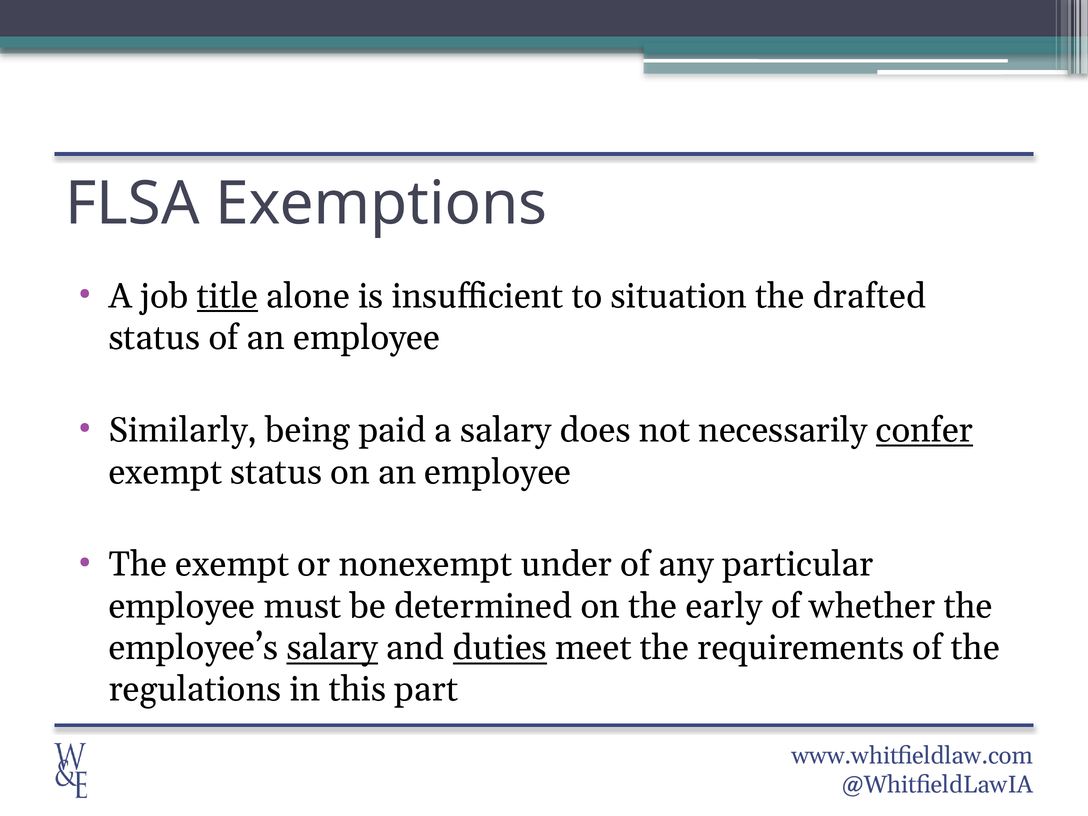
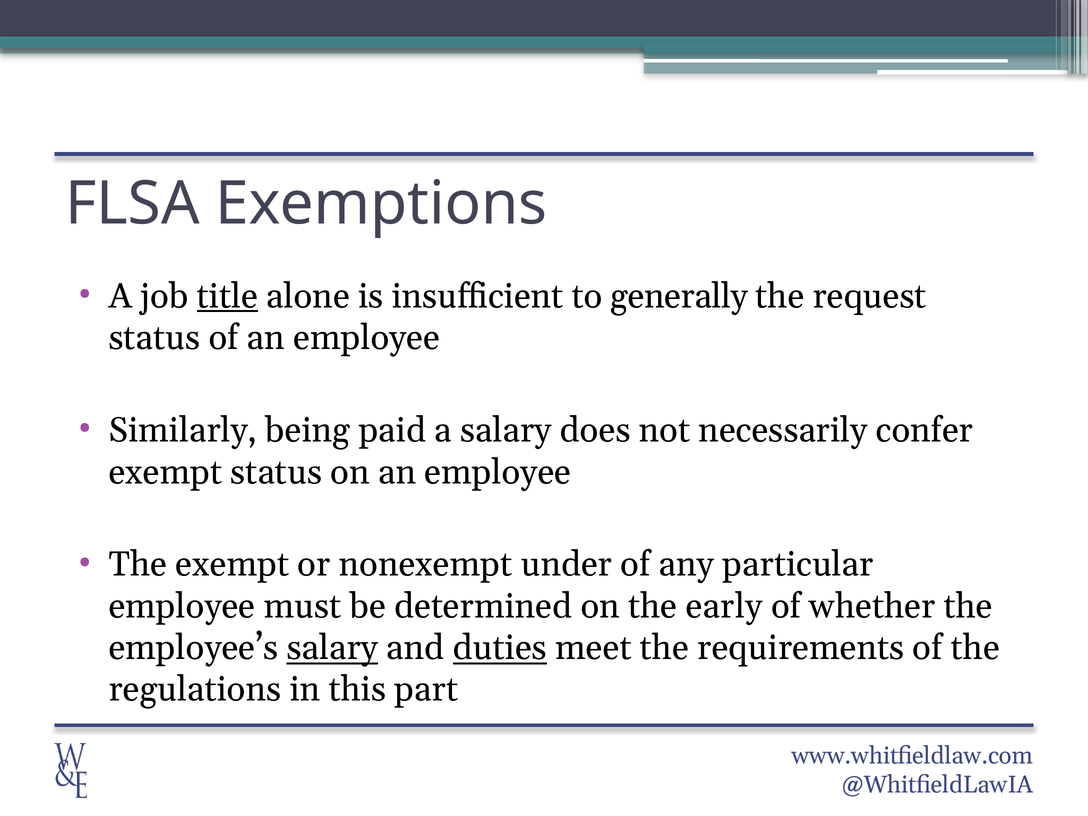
situation: situation -> generally
drafted: drafted -> request
confer underline: present -> none
